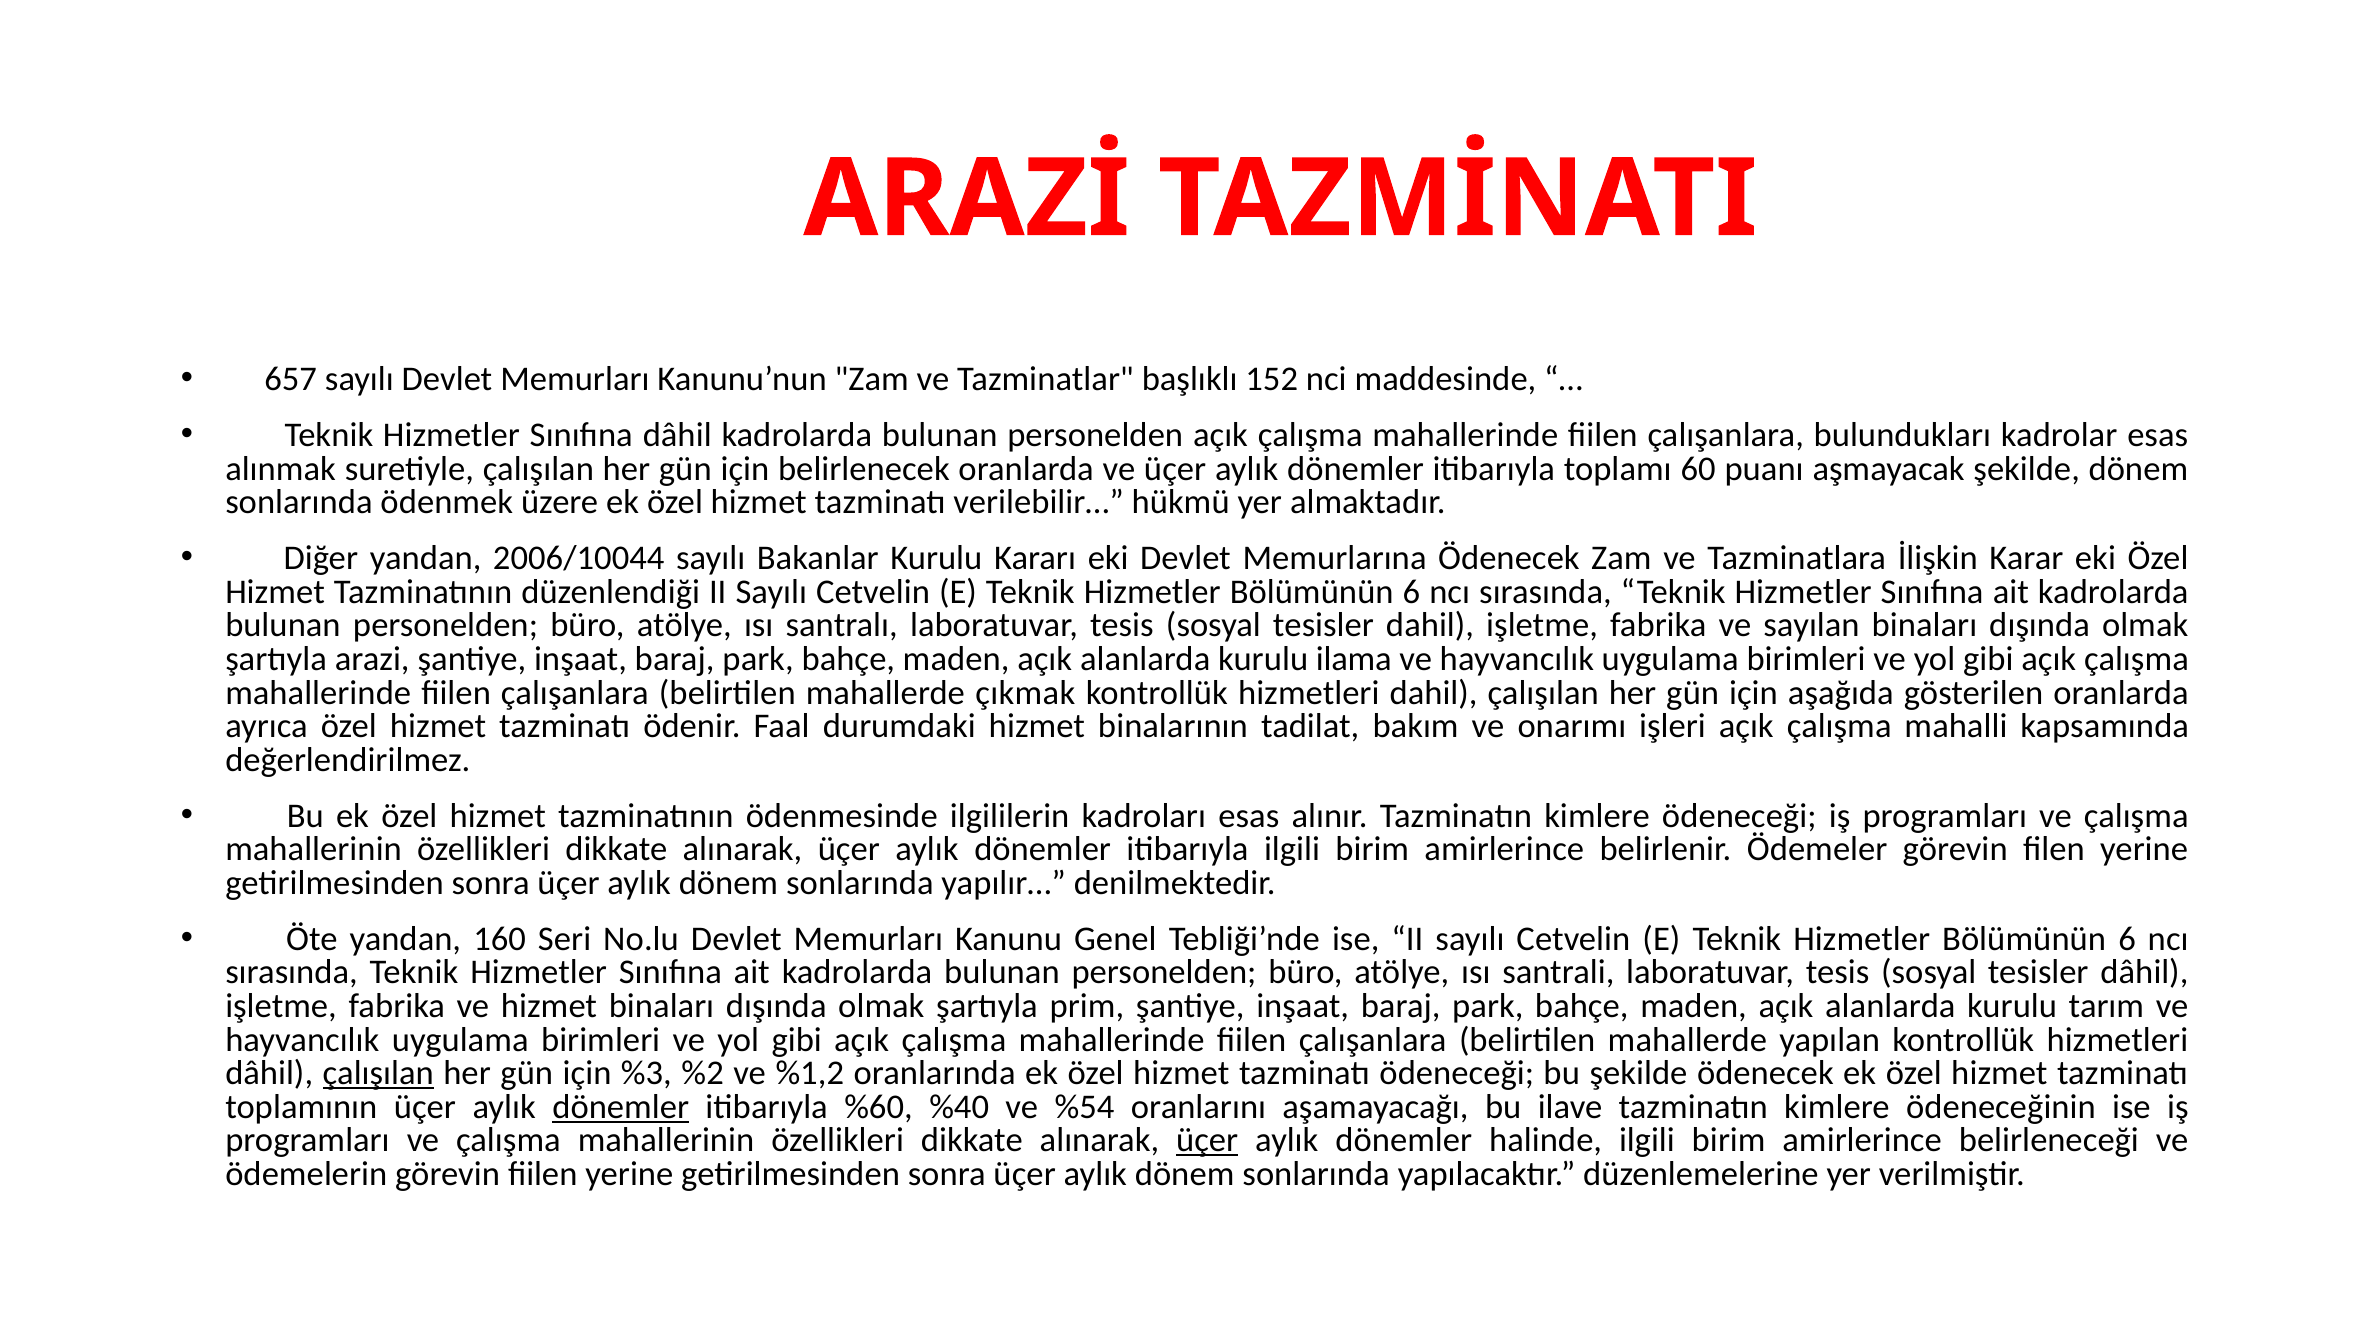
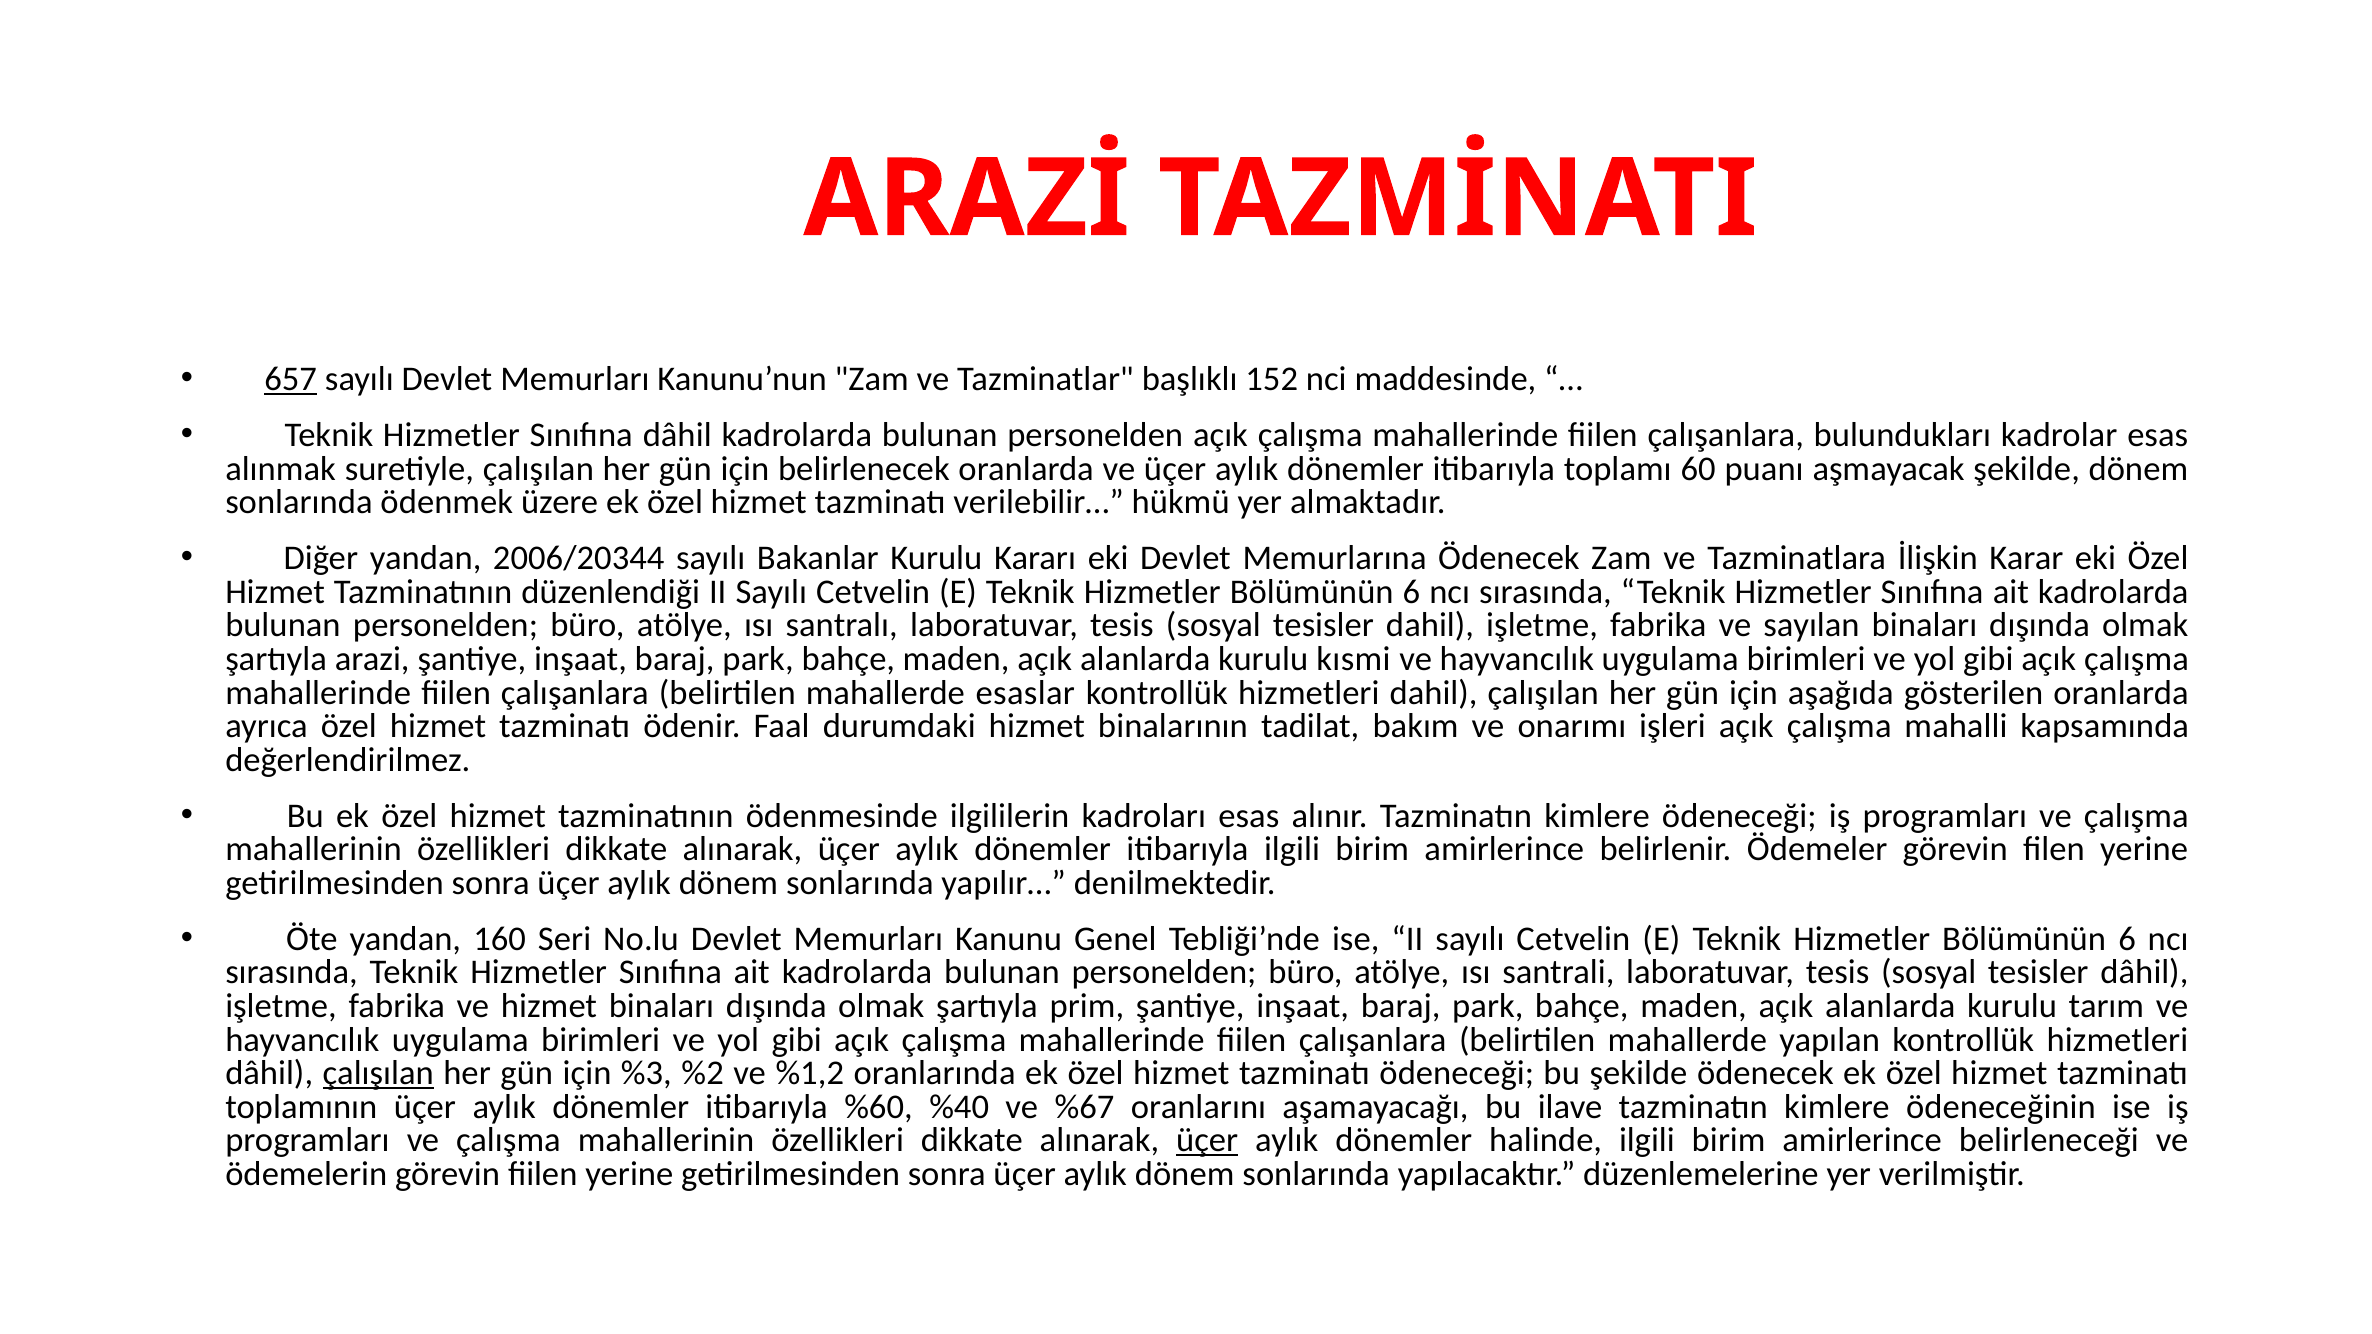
657 underline: none -> present
2006/10044: 2006/10044 -> 2006/20344
ilama: ilama -> kısmi
çıkmak: çıkmak -> esaslar
dönemler at (621, 1107) underline: present -> none
%54: %54 -> %67
